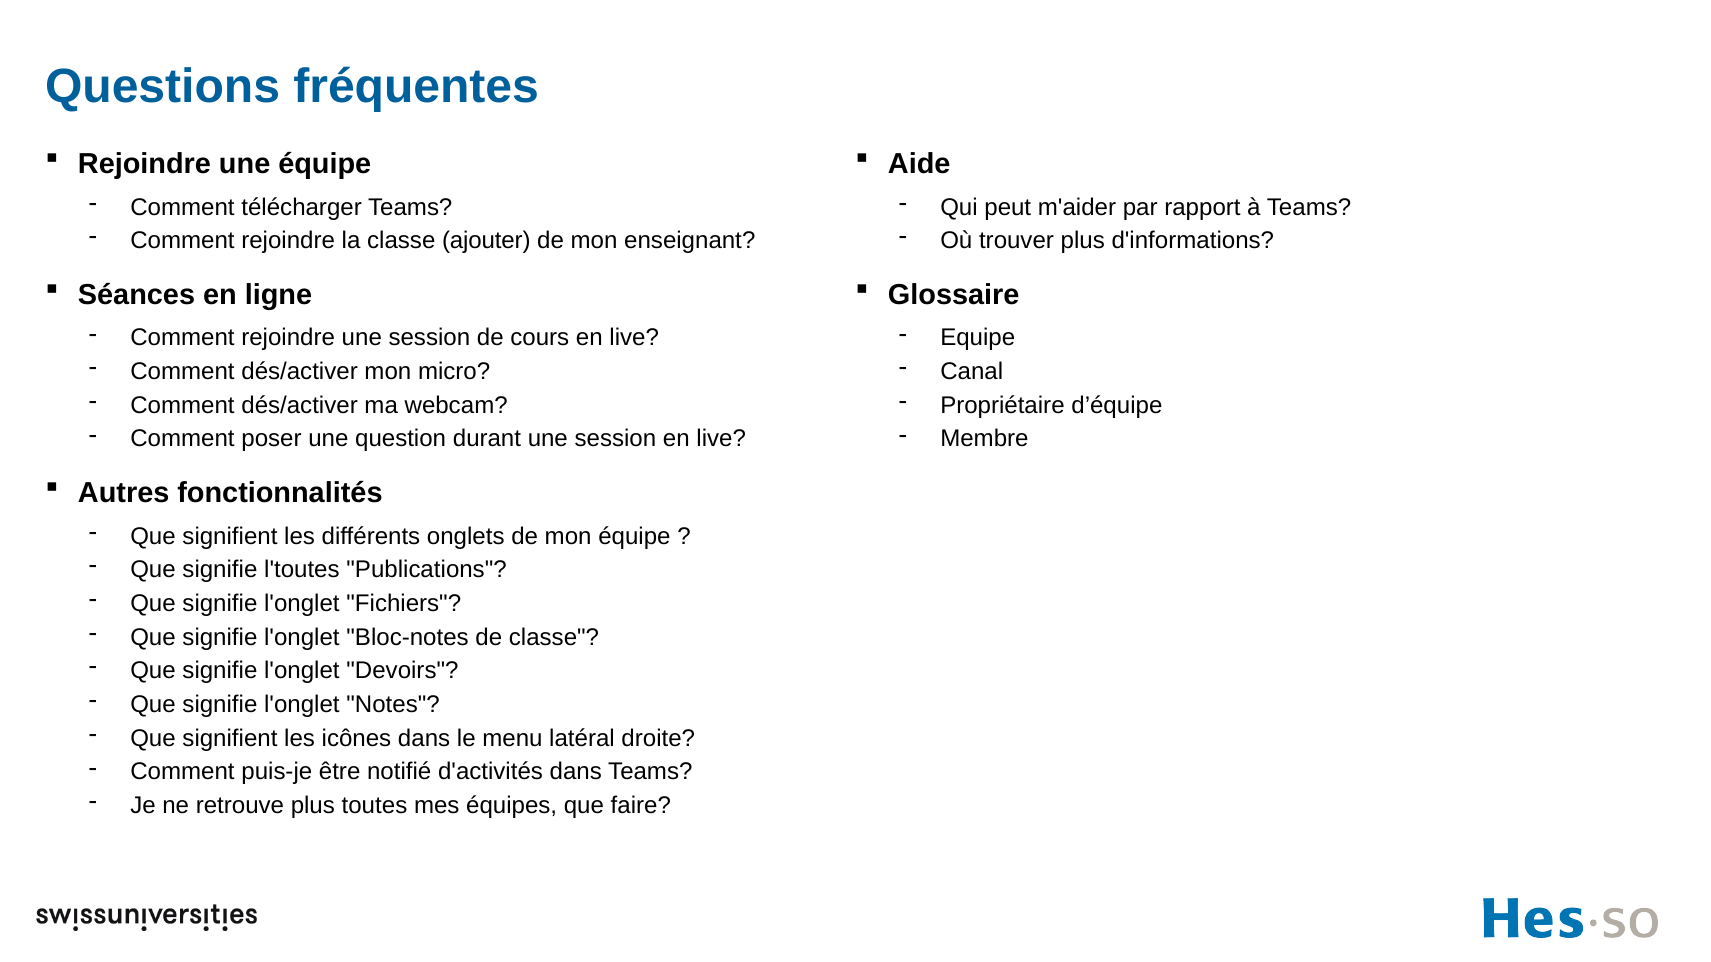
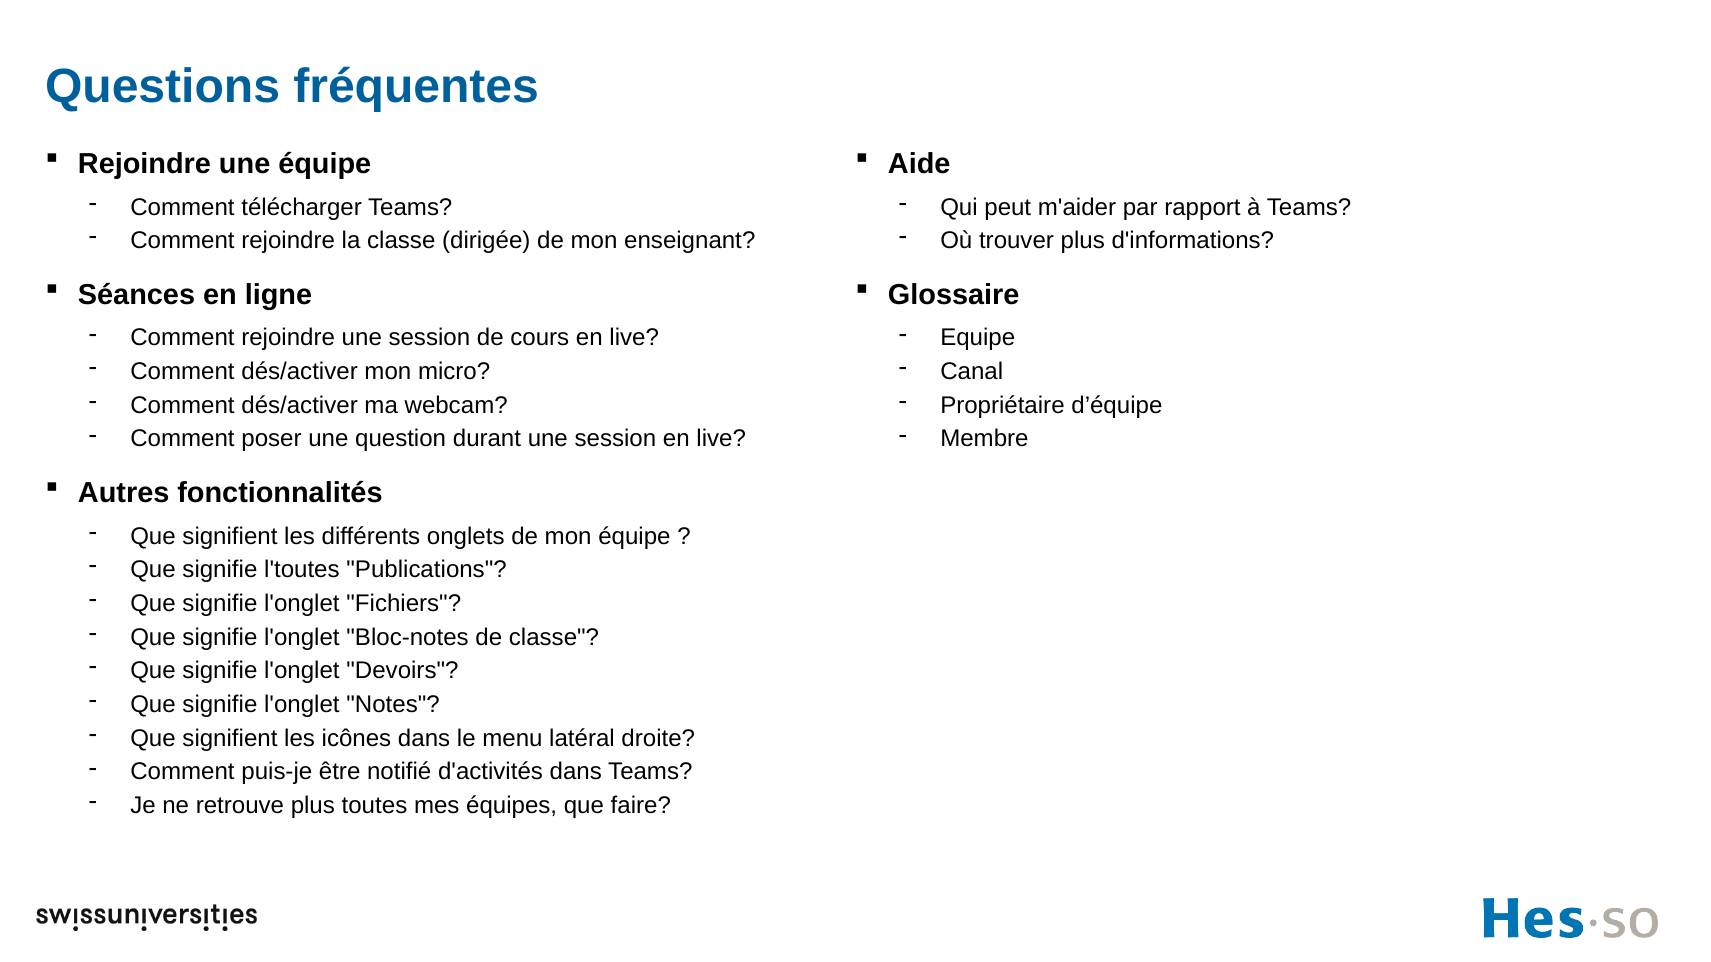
ajouter: ajouter -> dirigée
